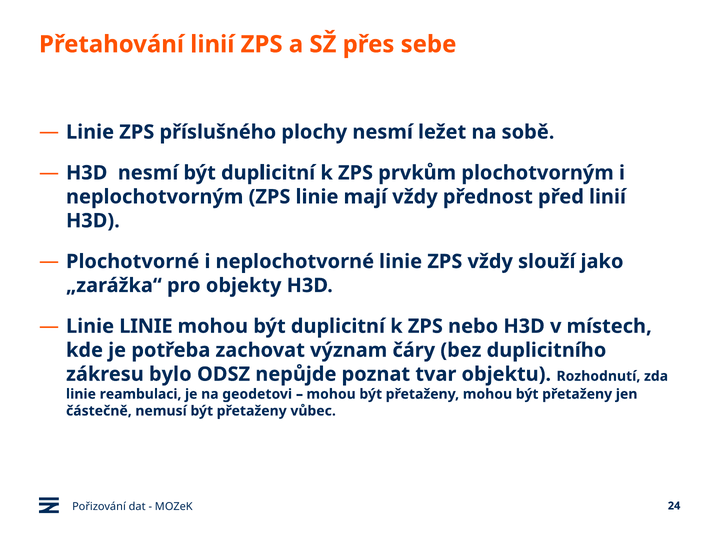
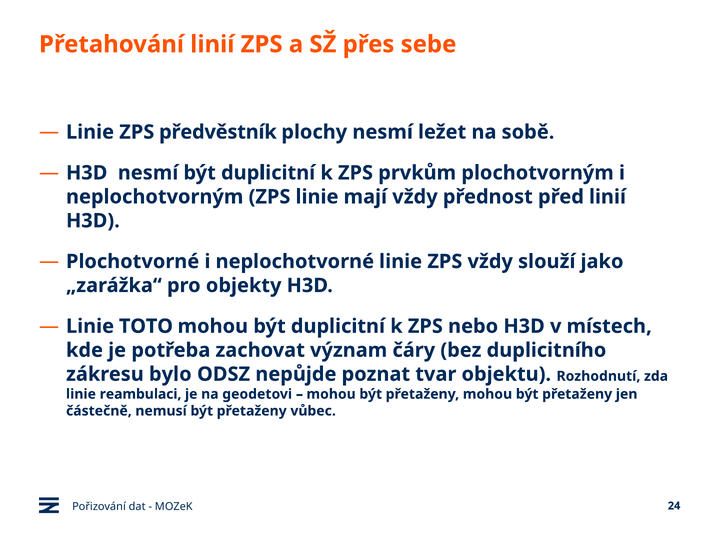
příslušného: příslušného -> předvěstník
Linie LINIE: LINIE -> TOTO
